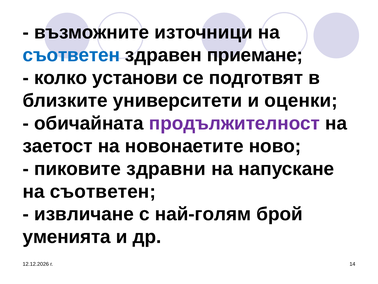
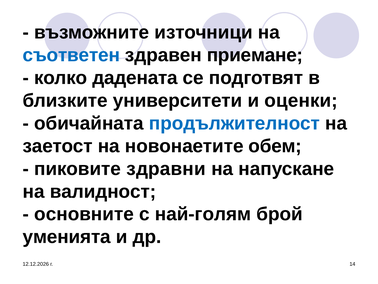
установи: установи -> дадената
продължителност colour: purple -> blue
ново: ново -> обем
съответен at (103, 191): съответен -> валидност
извличане: извличане -> основните
